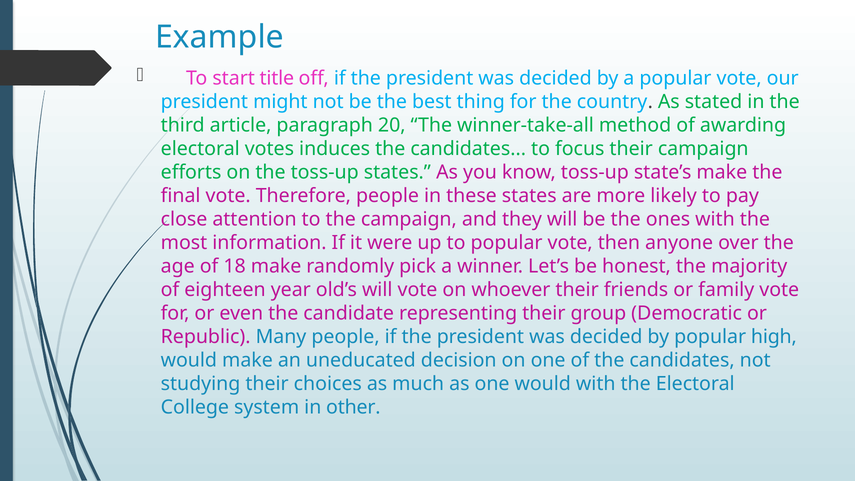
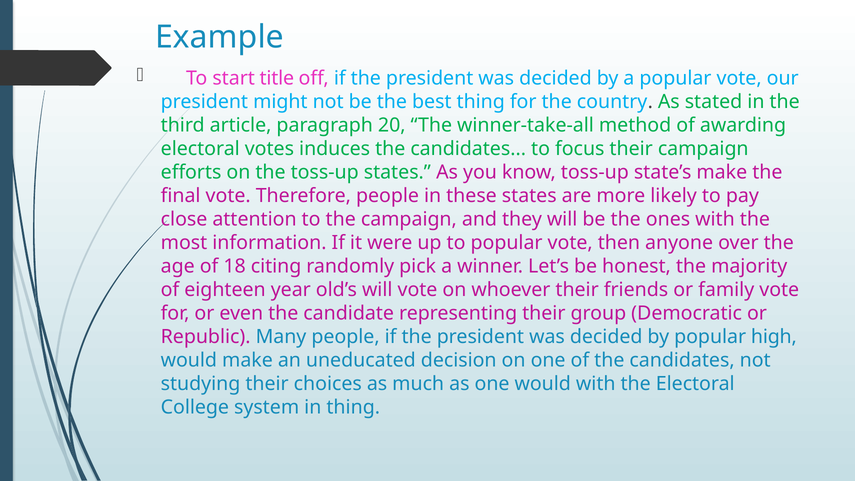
18 make: make -> citing
in other: other -> thing
